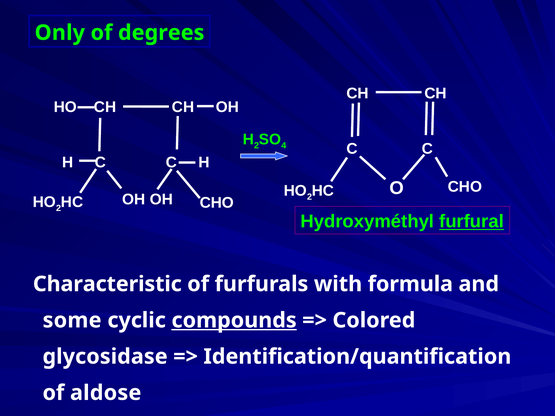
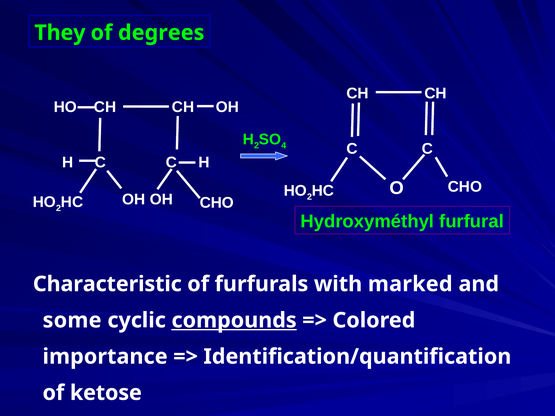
Only: Only -> They
furfural underline: present -> none
formula: formula -> marked
glycosidase: glycosidase -> importance
aldose: aldose -> ketose
